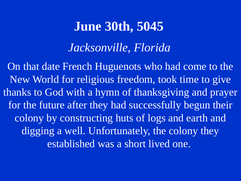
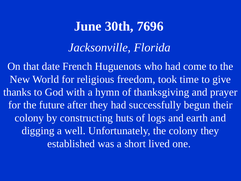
5045: 5045 -> 7696
